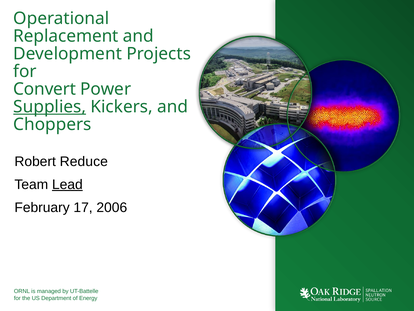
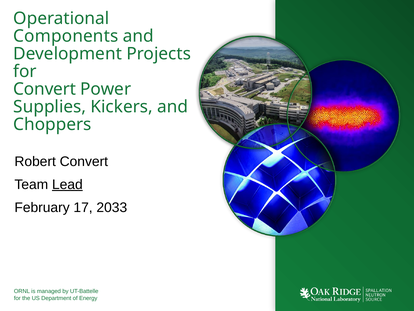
Replacement: Replacement -> Components
Supplies underline: present -> none
Robert Reduce: Reduce -> Convert
2006: 2006 -> 2033
